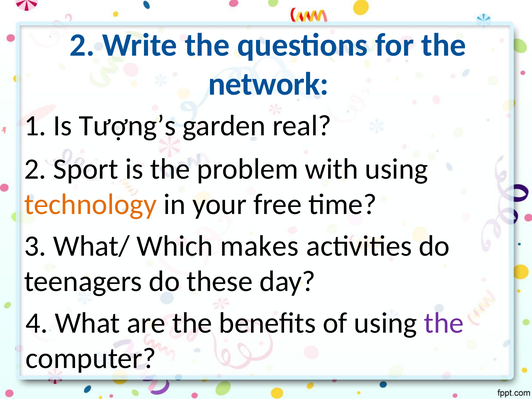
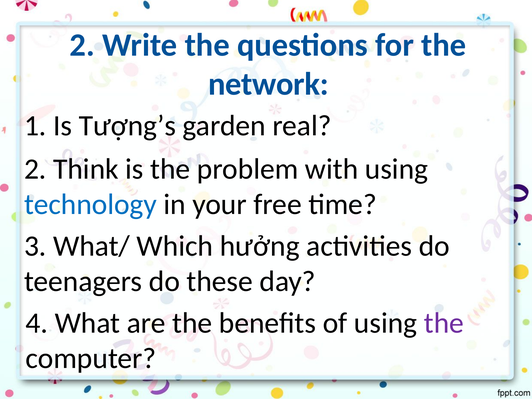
Sport: Sport -> Think
technology colour: orange -> blue
makes: makes -> hưởng
